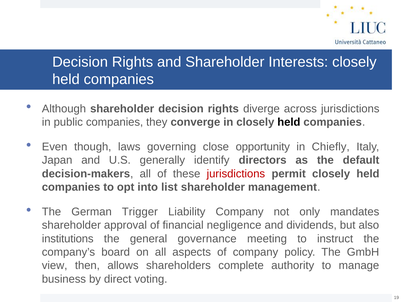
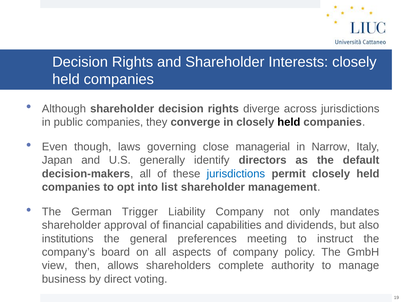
opportunity: opportunity -> managerial
Chiefly: Chiefly -> Narrow
jurisdictions at (236, 173) colour: red -> blue
negligence: negligence -> capabilities
governance: governance -> preferences
